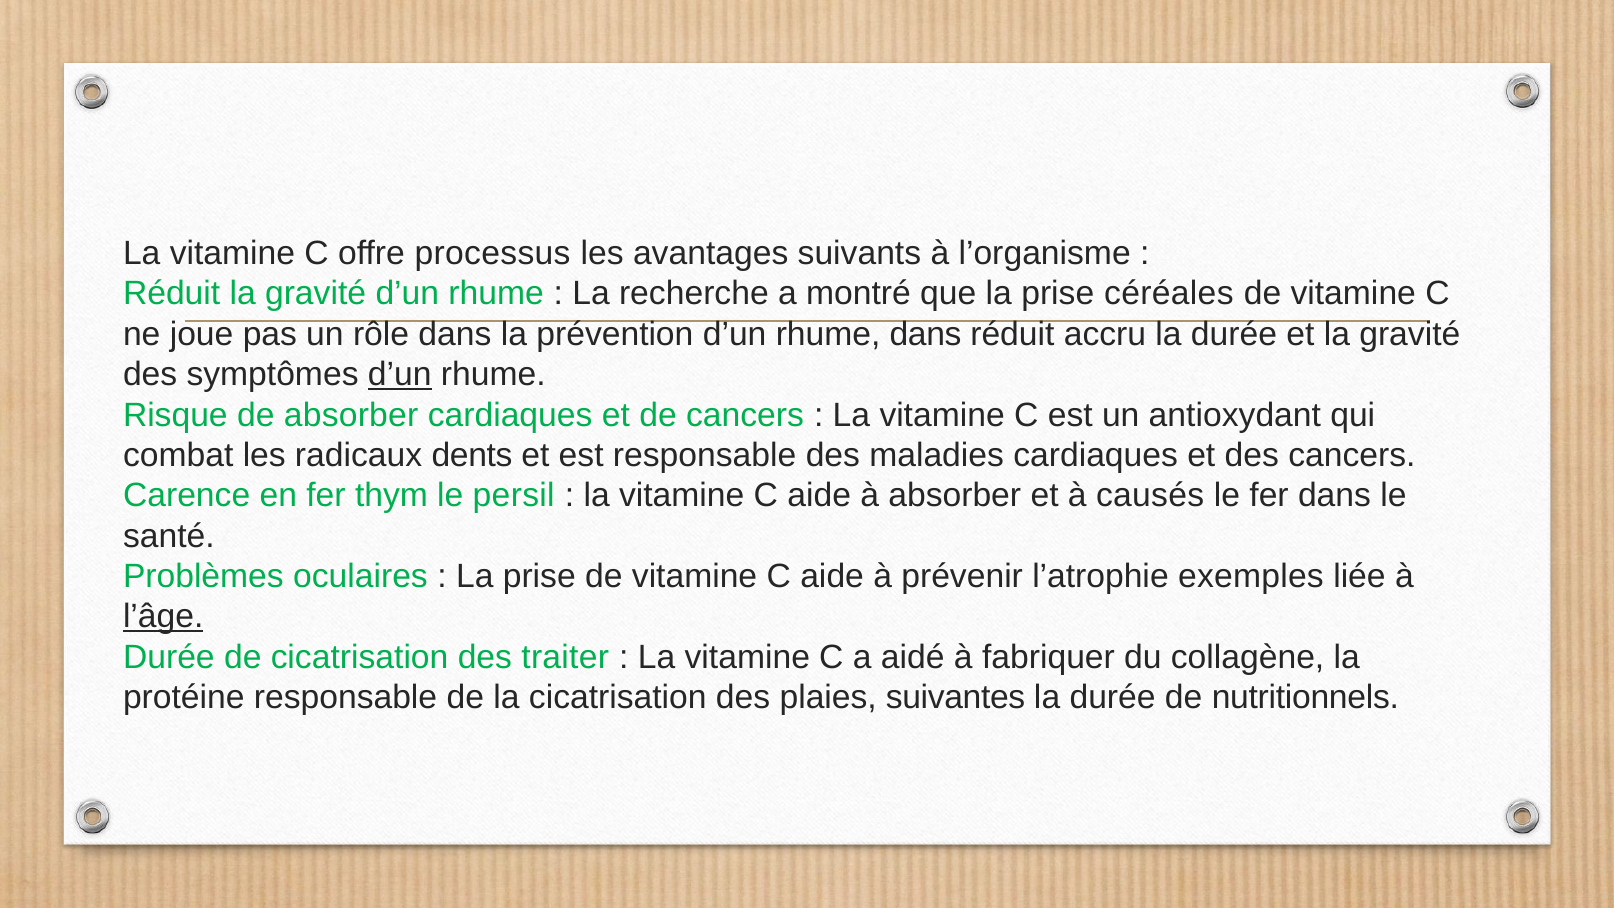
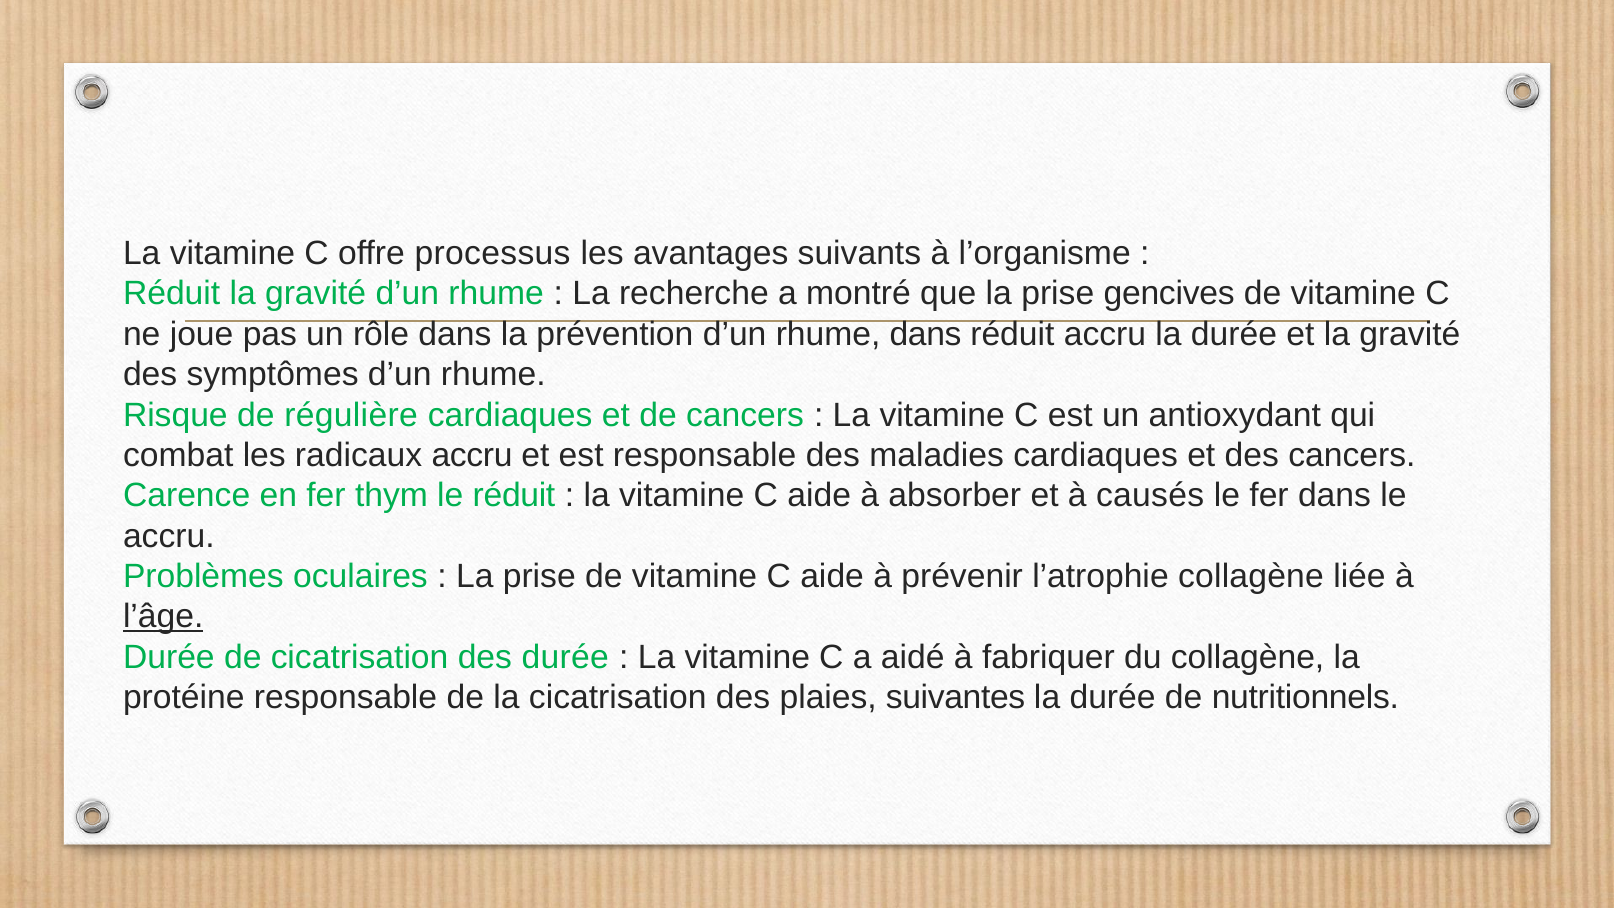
céréales: céréales -> gencives
d’un at (400, 375) underline: present -> none
de absorber: absorber -> régulière
radicaux dents: dents -> accru
le persil: persil -> réduit
santé at (169, 536): santé -> accru
l’atrophie exemples: exemples -> collagène
des traiter: traiter -> durée
